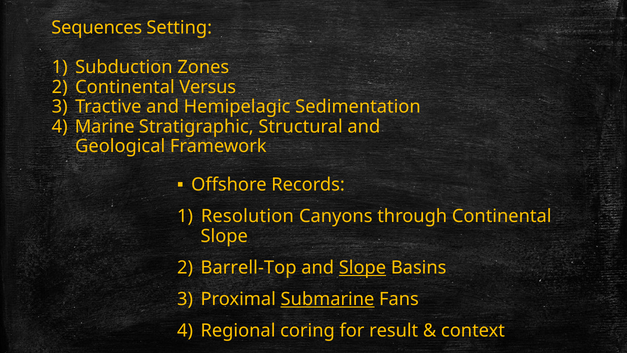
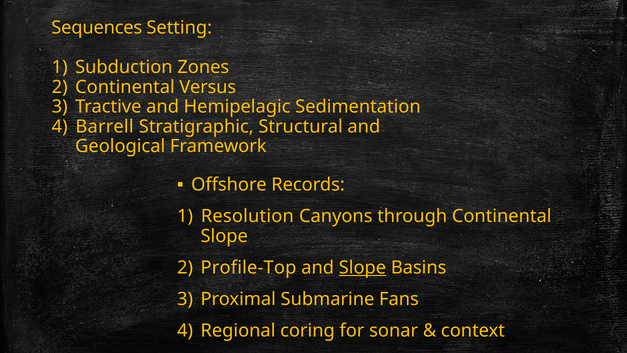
Marine: Marine -> Barrell
Barrell-Top: Barrell-Top -> Profile-Top
Submarine underline: present -> none
result: result -> sonar
